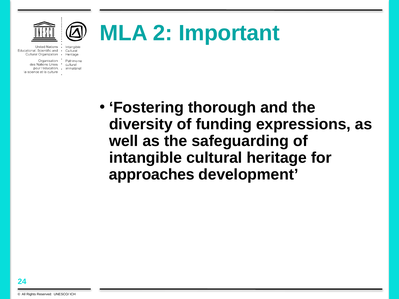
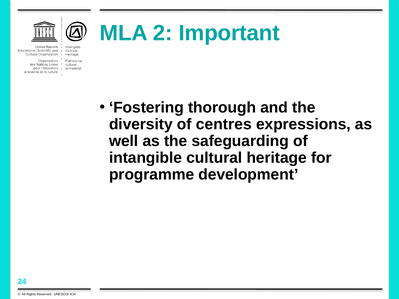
funding: funding -> centres
approaches: approaches -> programme
